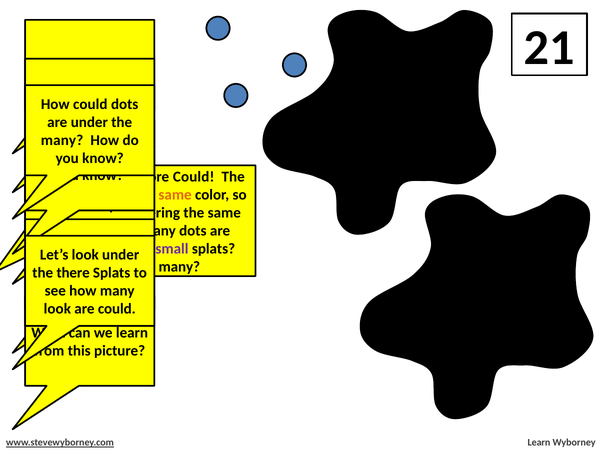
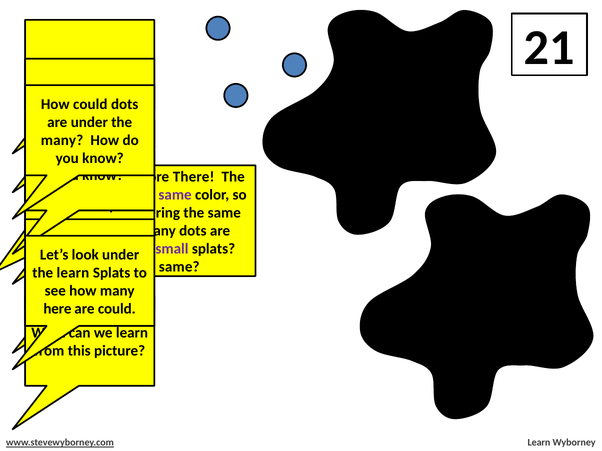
Could at (194, 177): Could -> There
same at (175, 195) colour: orange -> purple
many at (179, 267): many -> same
the there: there -> learn
look at (57, 309): look -> here
